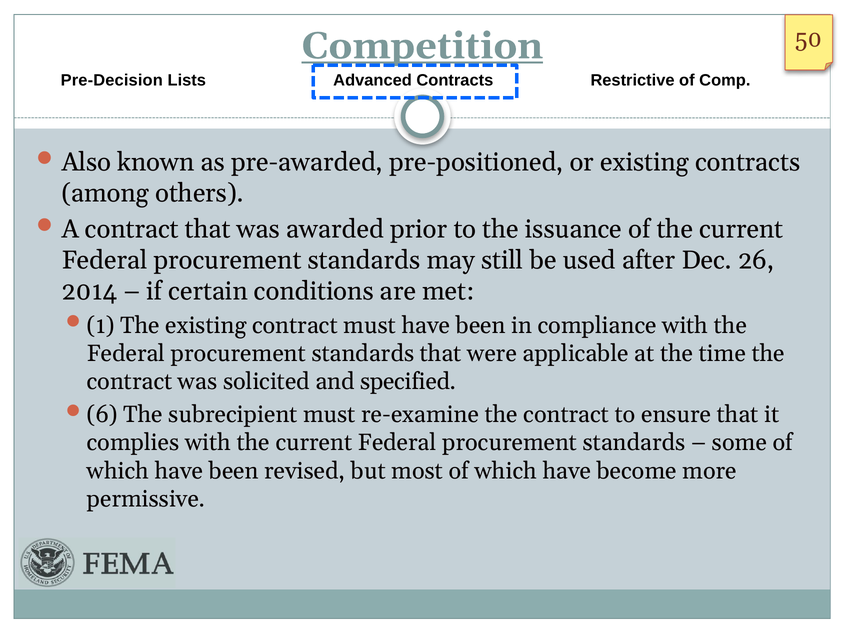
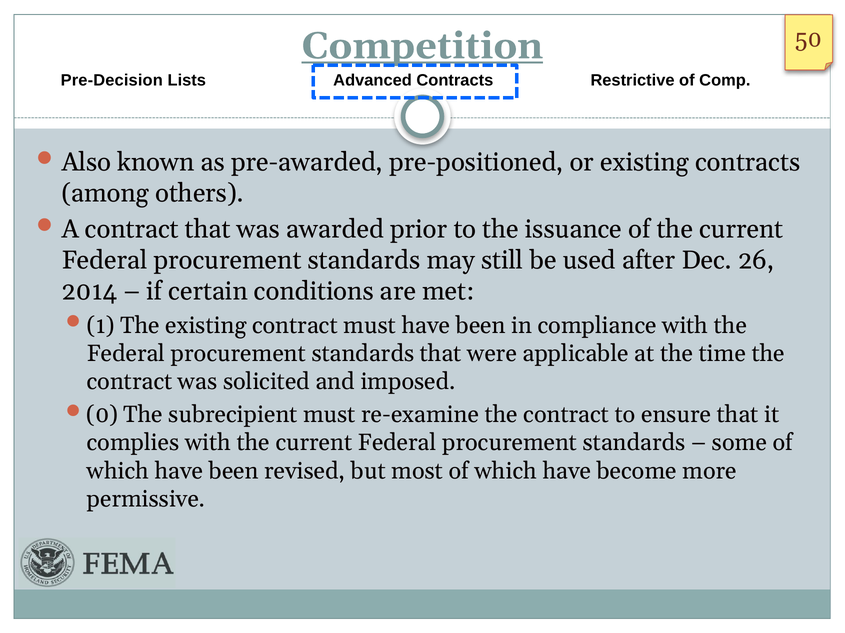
specified: specified -> imposed
6: 6 -> 0
